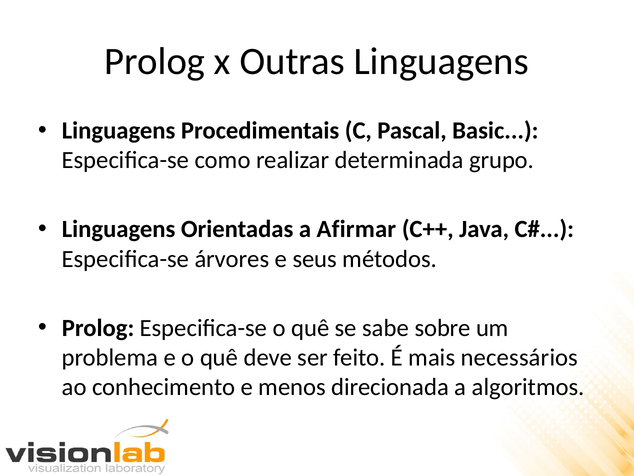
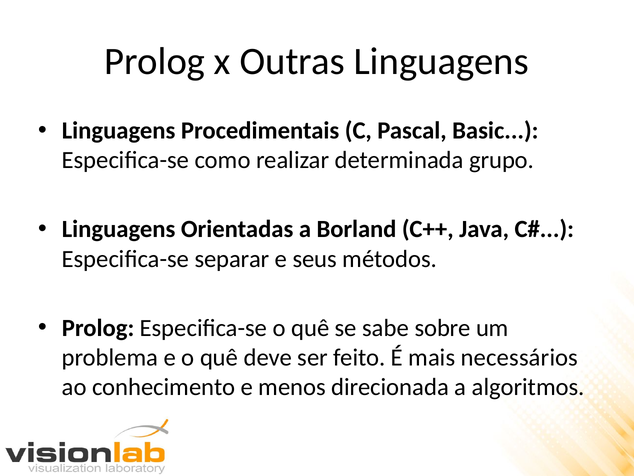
Afirmar: Afirmar -> Borland
árvores: árvores -> separar
